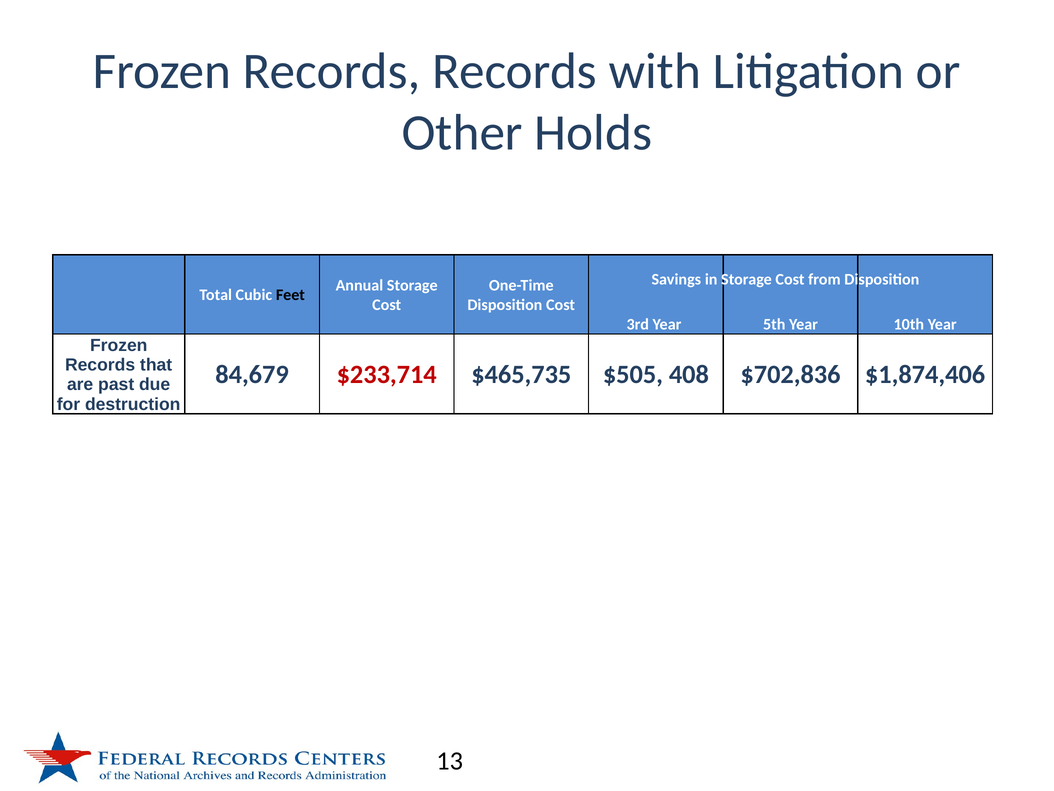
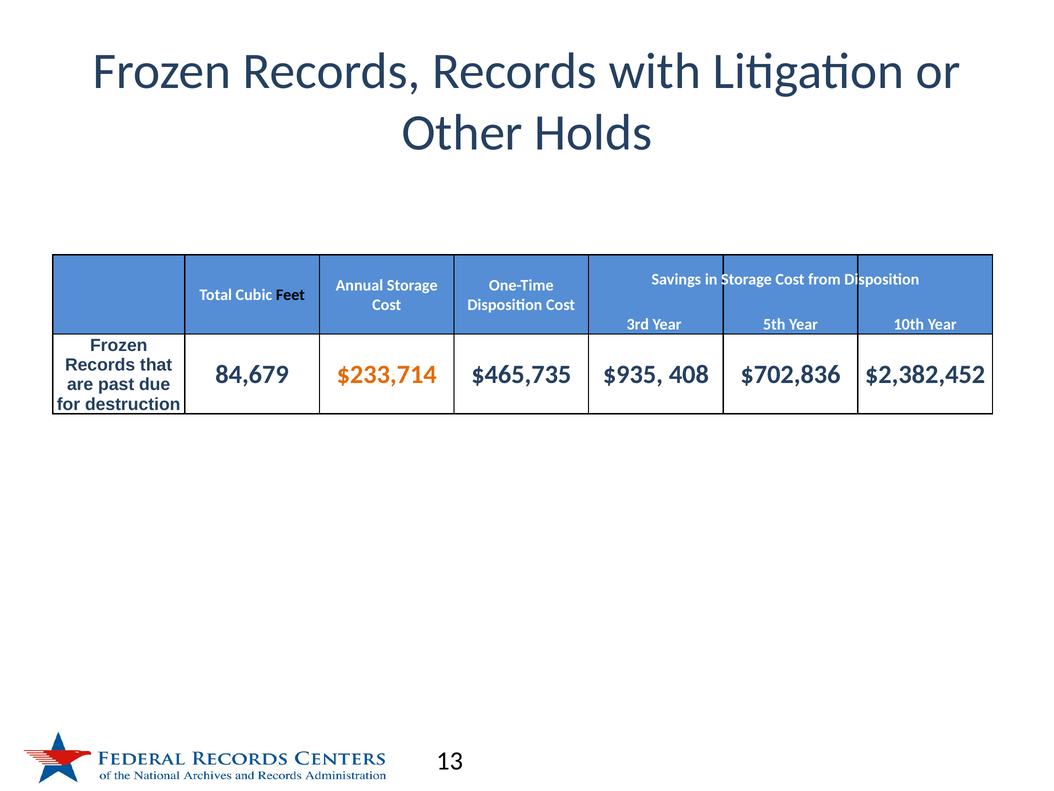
$233,714 colour: red -> orange
$505: $505 -> $935
$1,874,406: $1,874,406 -> $2,382,452
